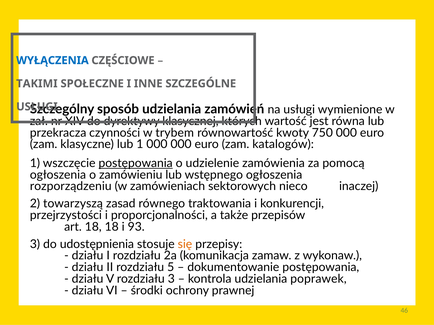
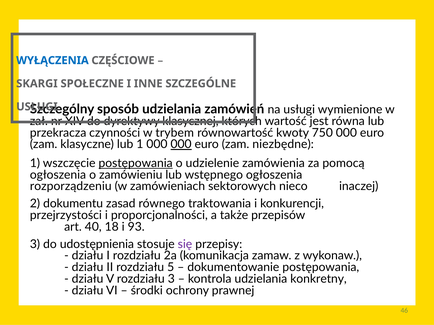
TAKIMI: TAKIMI -> SKARGI
000 at (181, 145) underline: none -> present
katalogów: katalogów -> niezbędne
towarzyszą: towarzyszą -> dokumentu
art 18: 18 -> 40
się colour: orange -> purple
poprawek: poprawek -> konkretny
